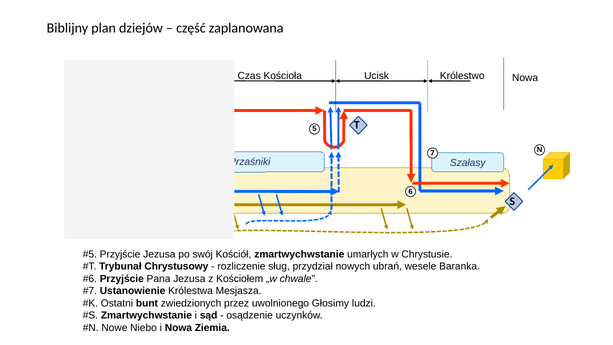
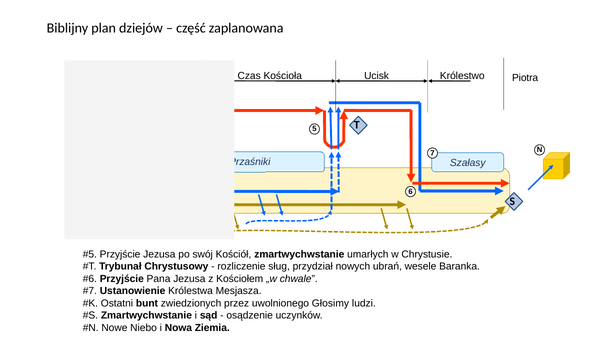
Nowa at (525, 78): Nowa -> Piotra
